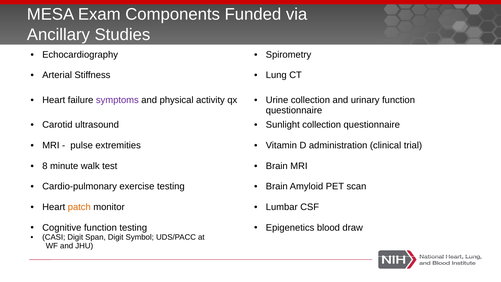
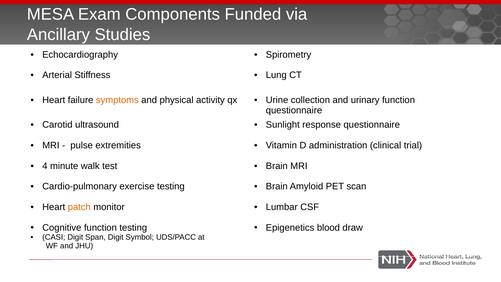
symptoms colour: purple -> orange
Sunlight collection: collection -> response
8: 8 -> 4
